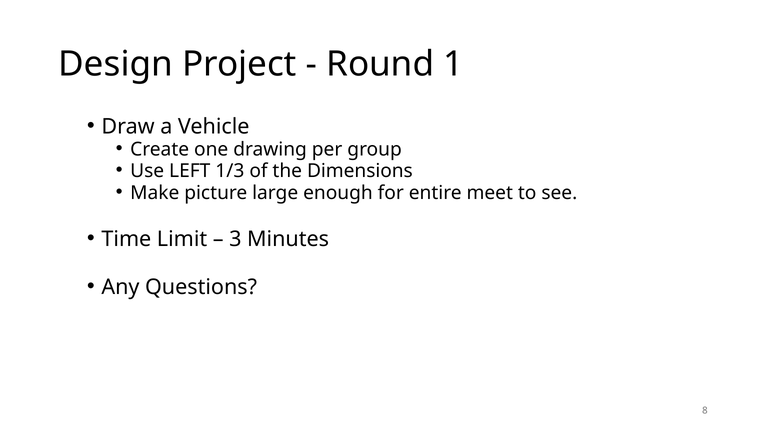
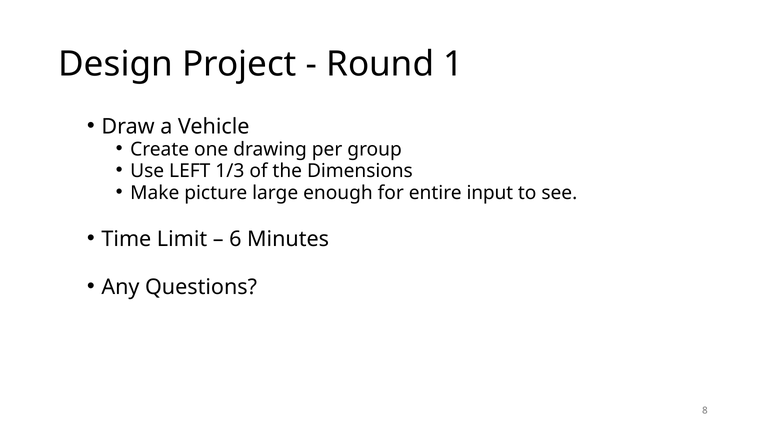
meet: meet -> input
3: 3 -> 6
